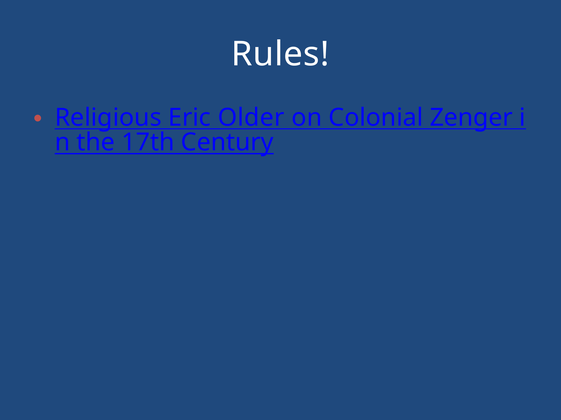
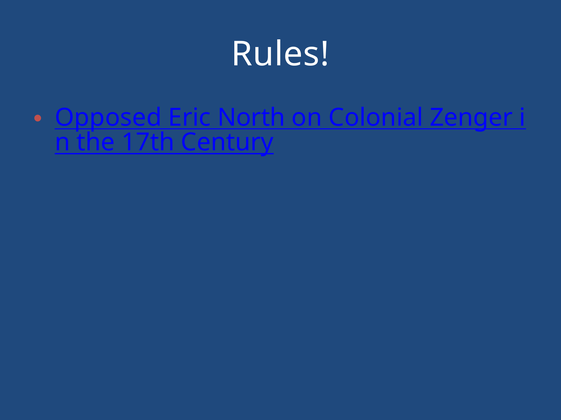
Religious: Religious -> Opposed
Older: Older -> North
